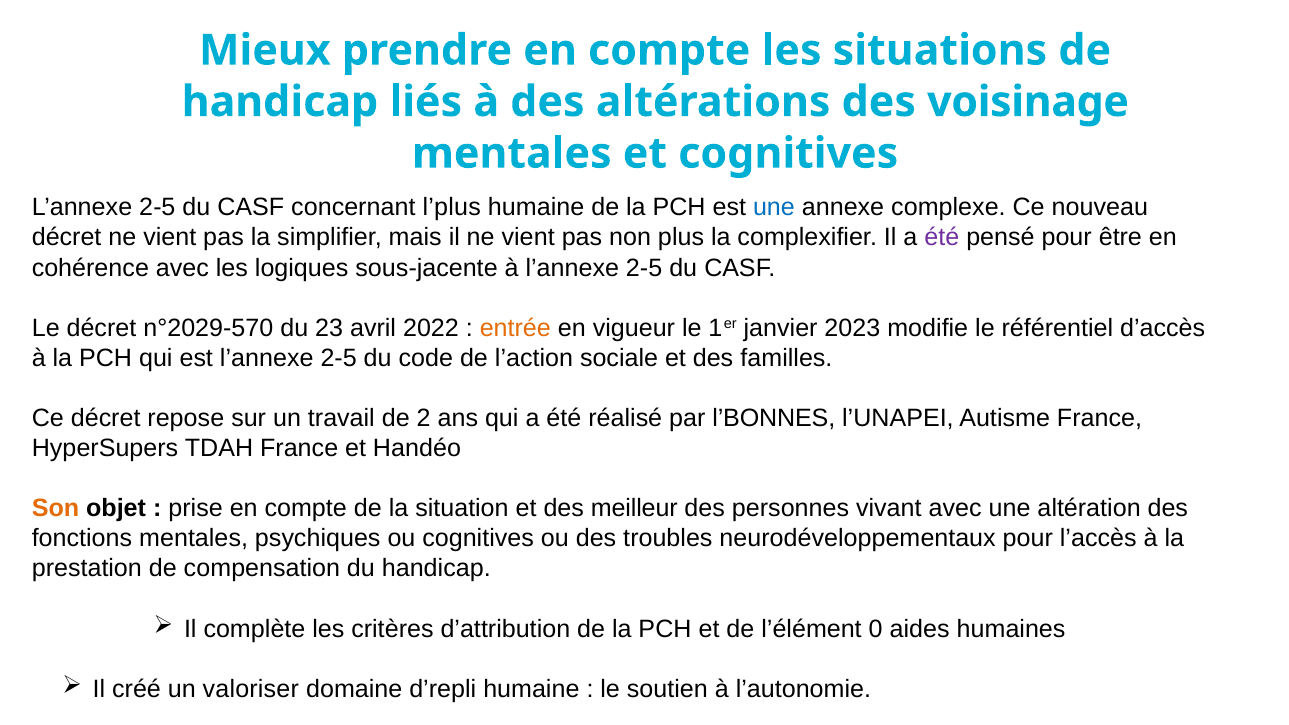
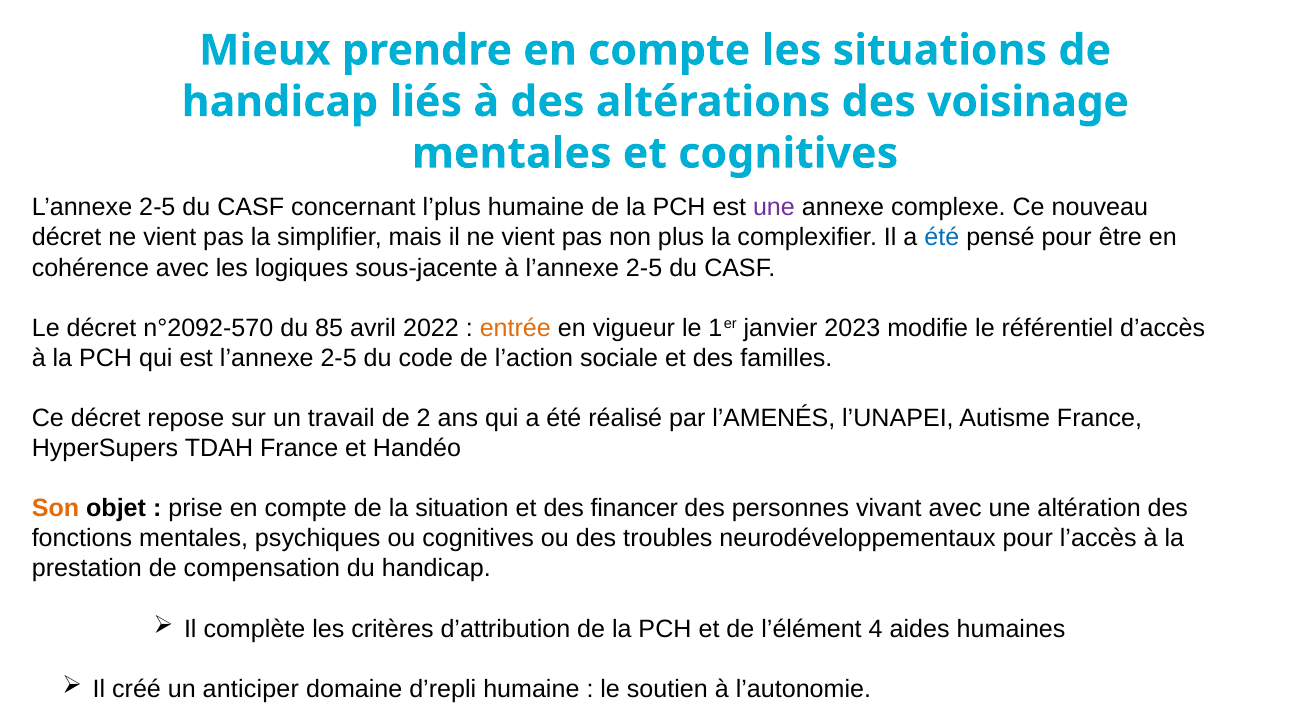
une at (774, 208) colour: blue -> purple
été at (942, 238) colour: purple -> blue
n°2029-570: n°2029-570 -> n°2092-570
23: 23 -> 85
l’BONNES: l’BONNES -> l’AMENÉS
meilleur: meilleur -> financer
0: 0 -> 4
valoriser: valoriser -> anticiper
